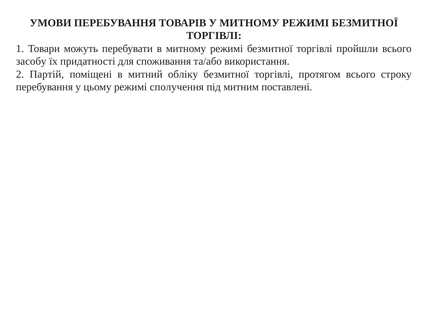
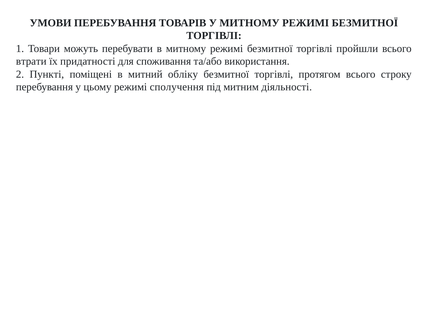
засобу: засобу -> втрати
Партій: Партій -> Пункті
поставлені: поставлені -> діяльності
